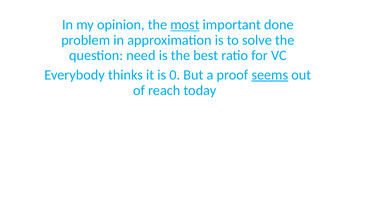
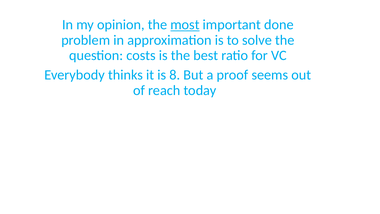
need: need -> costs
0: 0 -> 8
seems underline: present -> none
